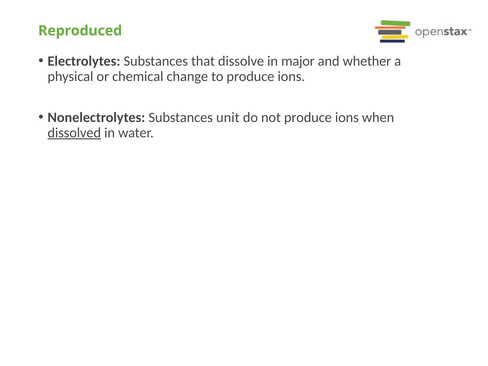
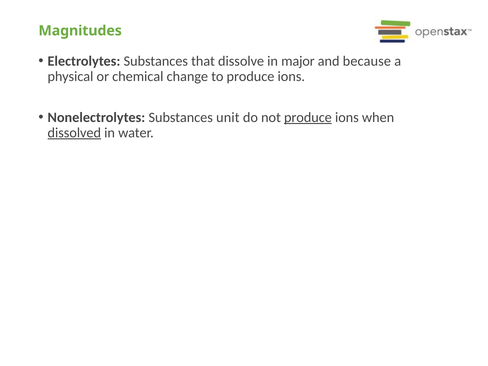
Reproduced: Reproduced -> Magnitudes
whether: whether -> because
produce at (308, 117) underline: none -> present
